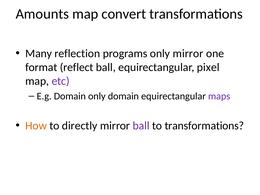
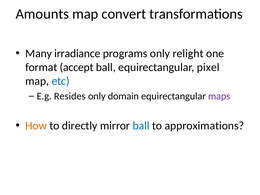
reflection: reflection -> irradiance
only mirror: mirror -> relight
reflect: reflect -> accept
etc colour: purple -> blue
E.g Domain: Domain -> Resides
ball at (141, 126) colour: purple -> blue
to transformations: transformations -> approximations
